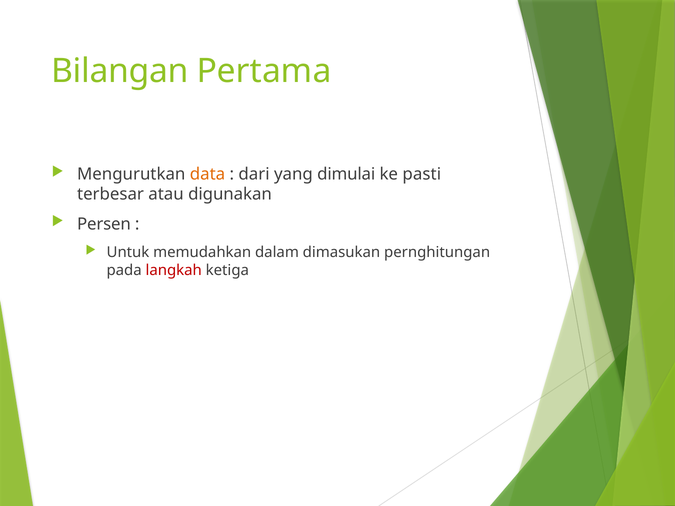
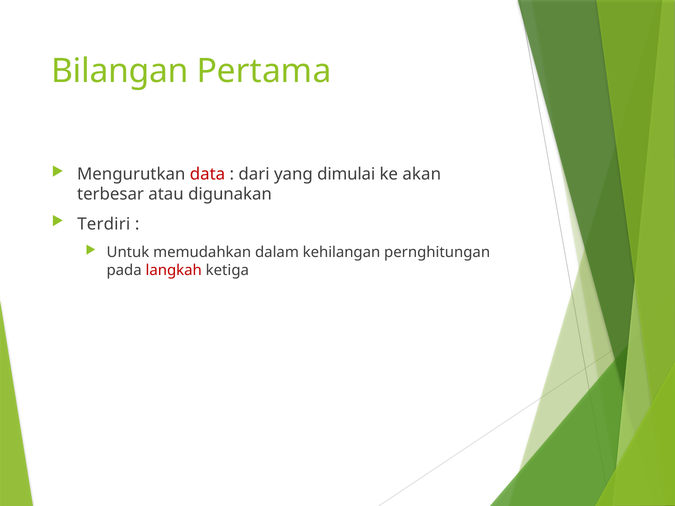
data colour: orange -> red
pasti: pasti -> akan
Persen: Persen -> Terdiri
dimasukan: dimasukan -> kehilangan
